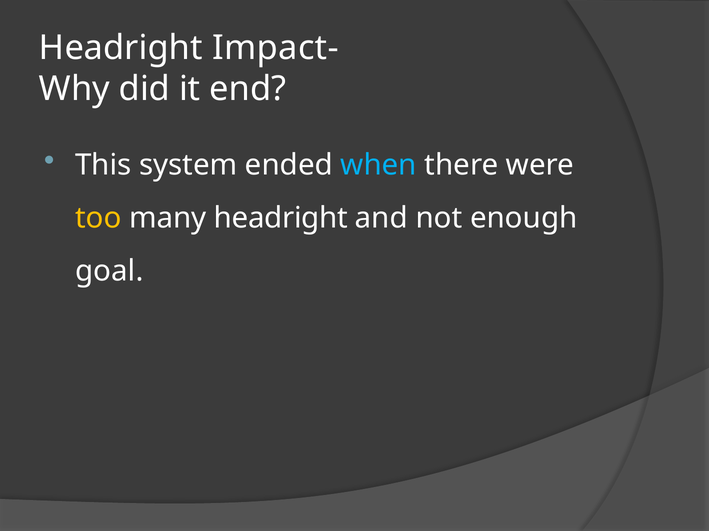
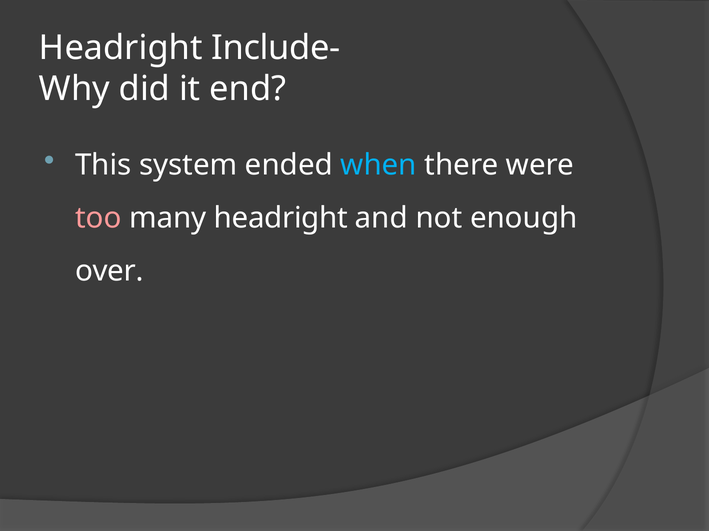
Impact-: Impact- -> Include-
too colour: yellow -> pink
goal: goal -> over
